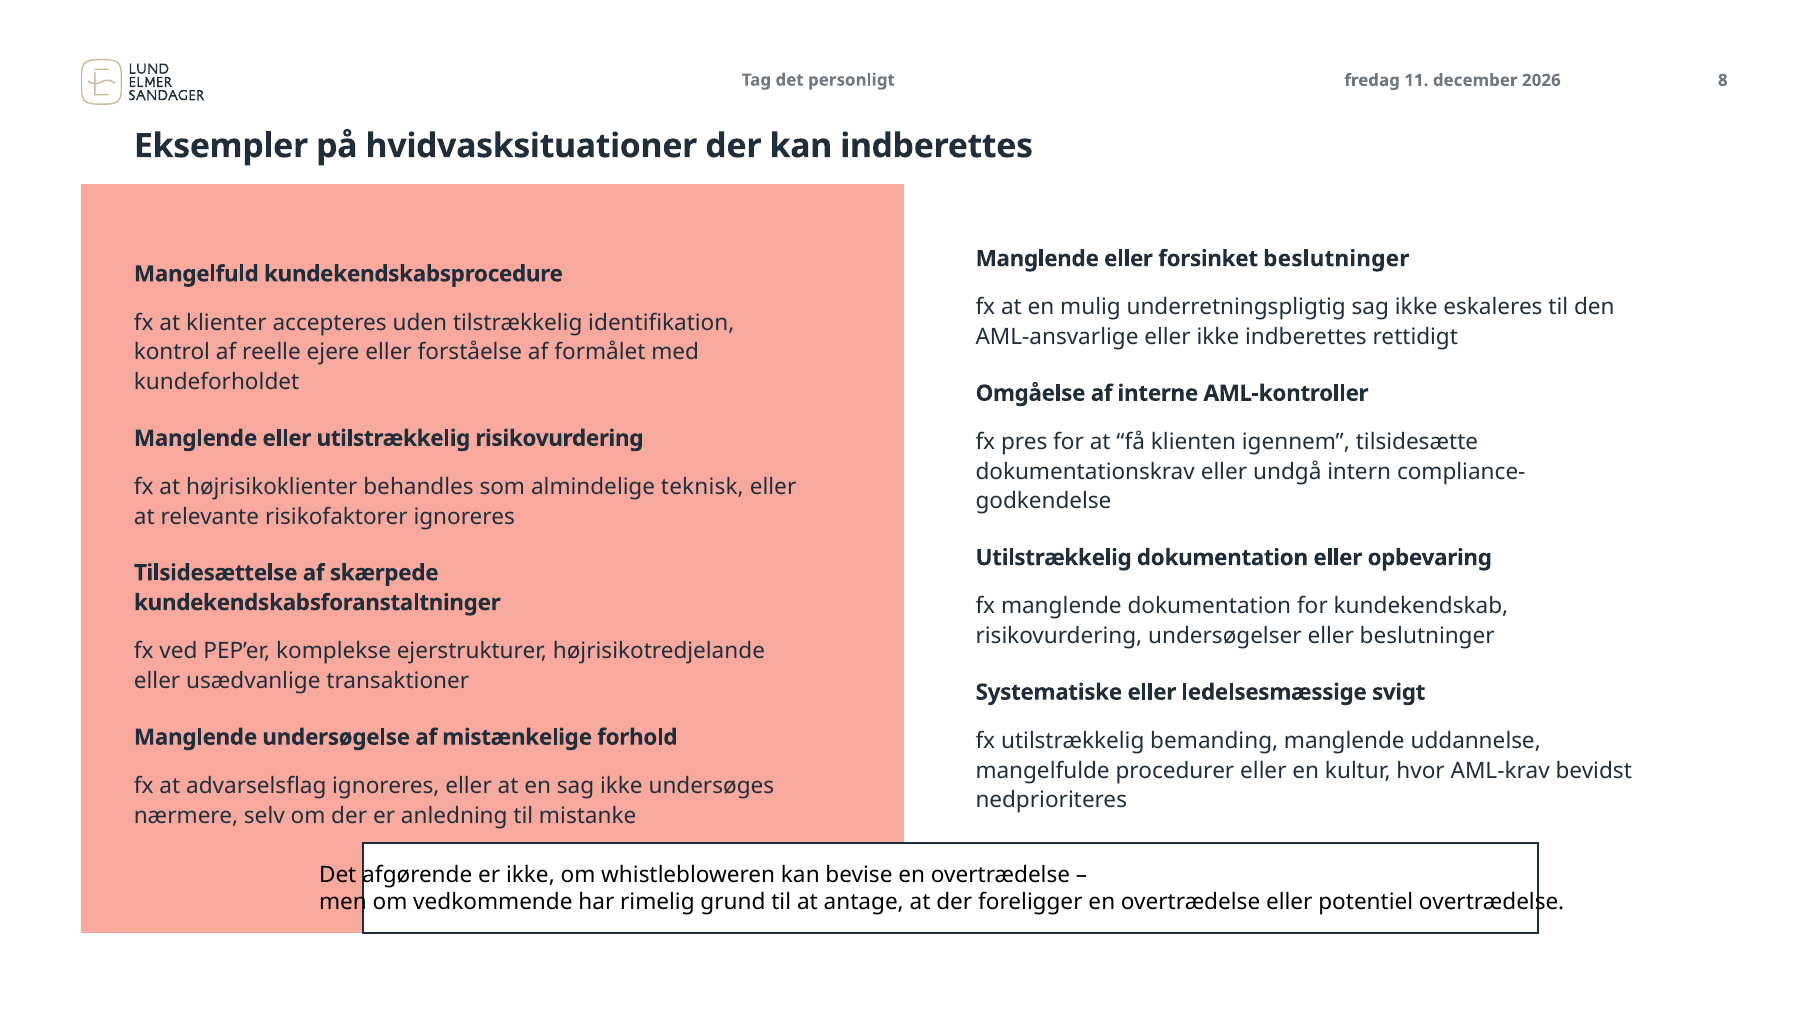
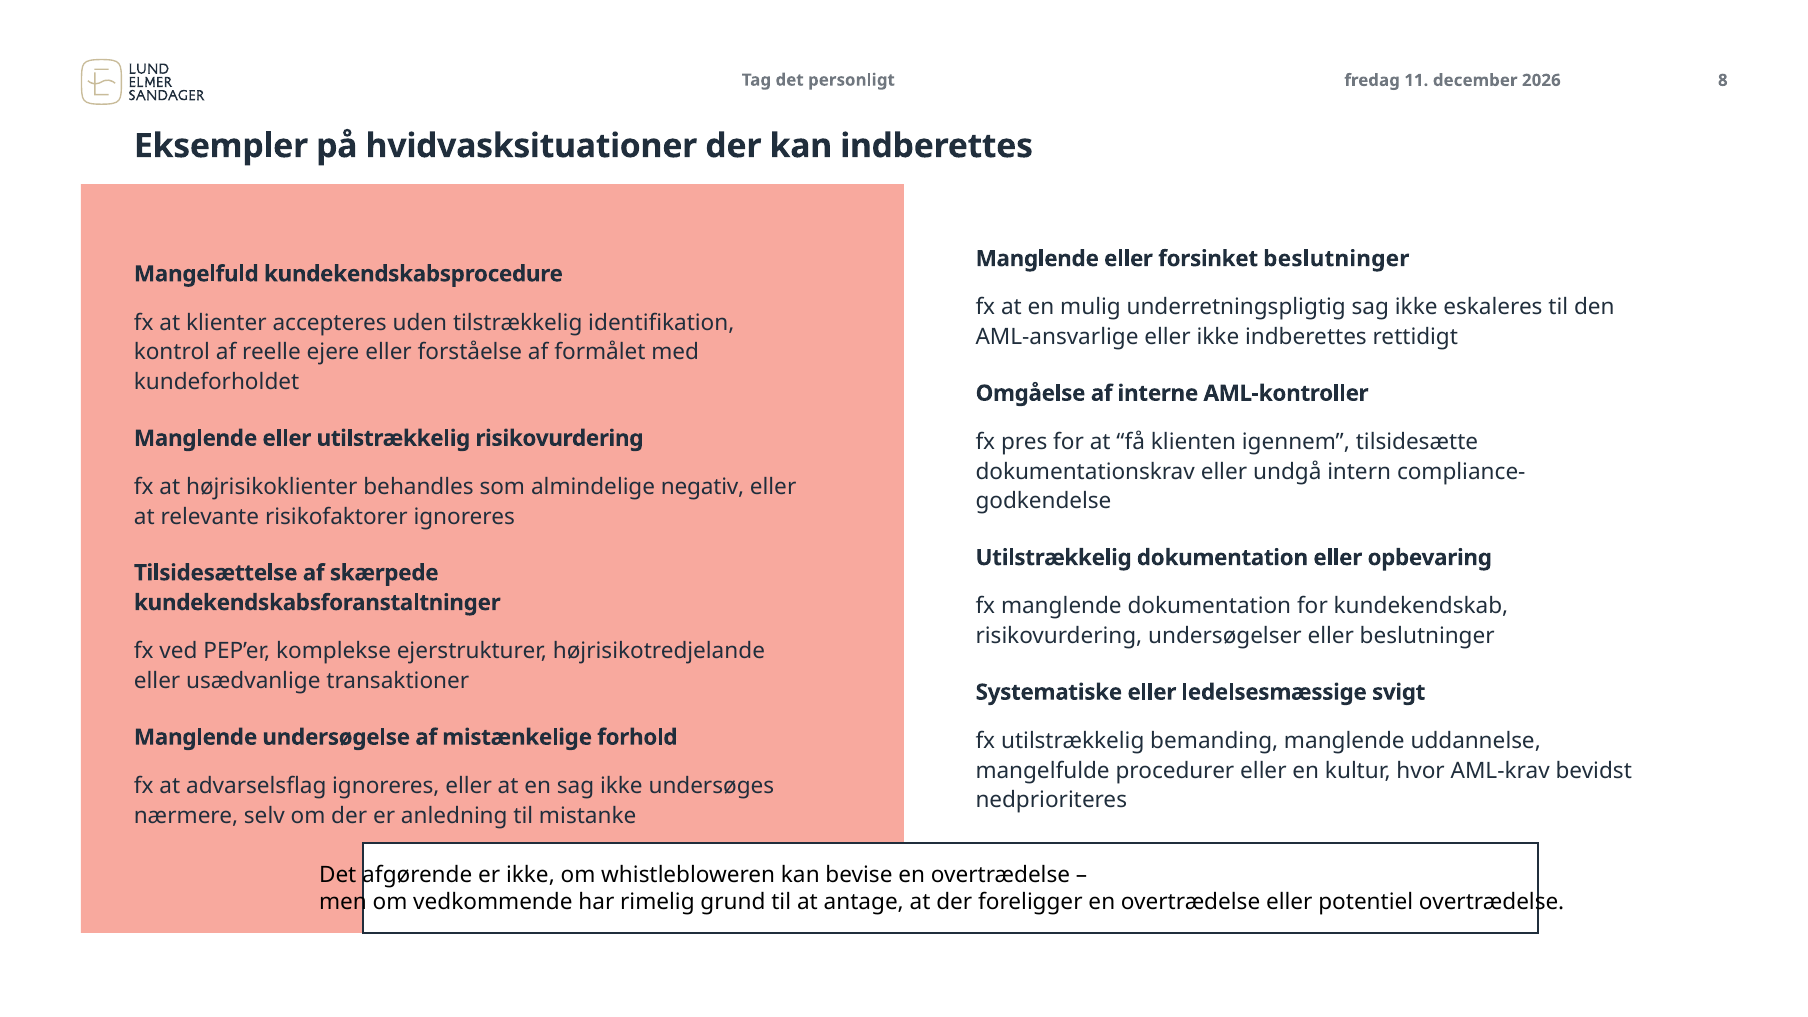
teknisk: teknisk -> negativ
